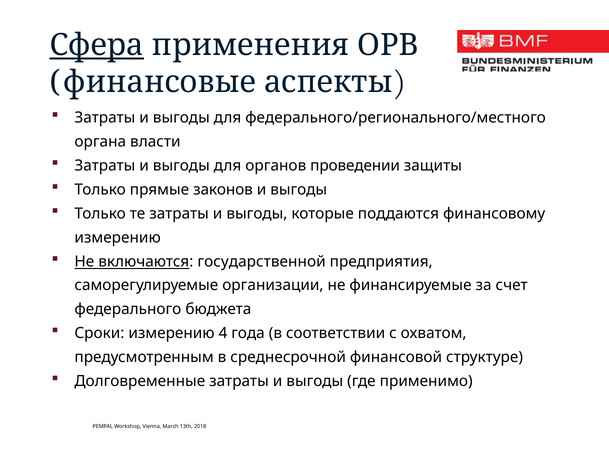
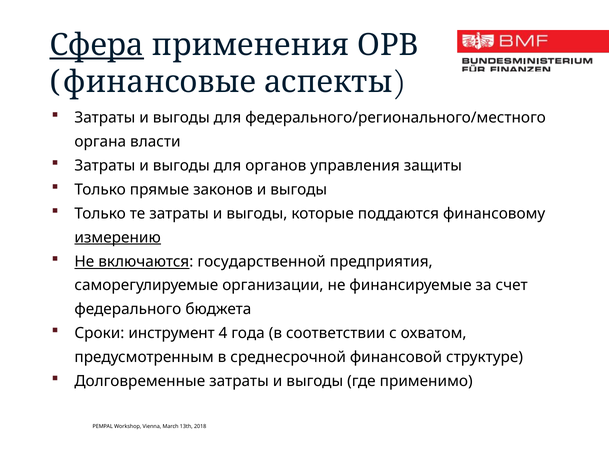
проведении: проведении -> управления
измерению at (118, 237) underline: none -> present
Сроки измерению: измерению -> инструмент
